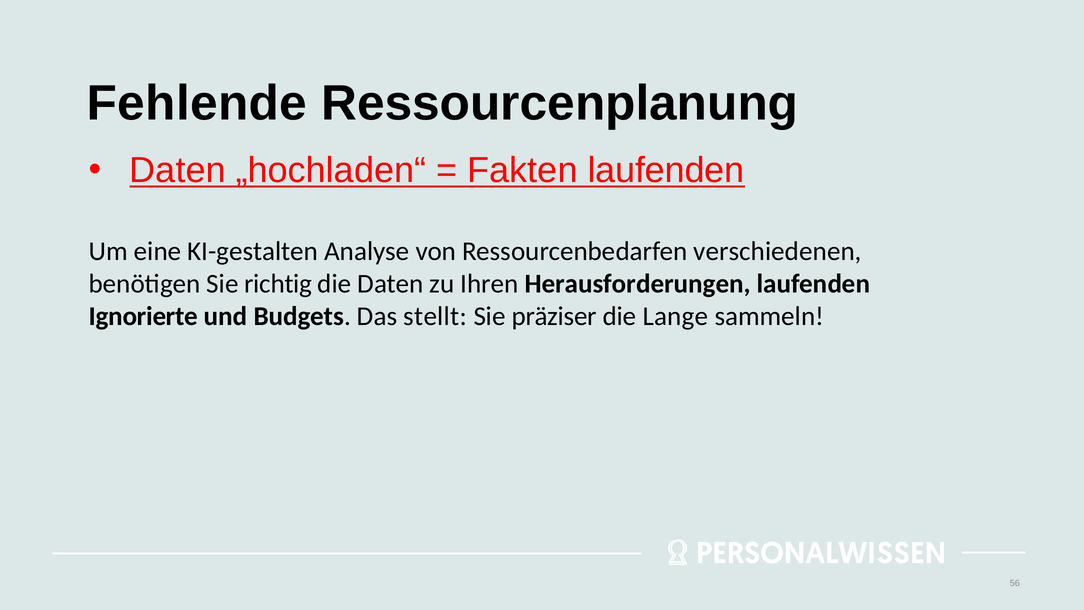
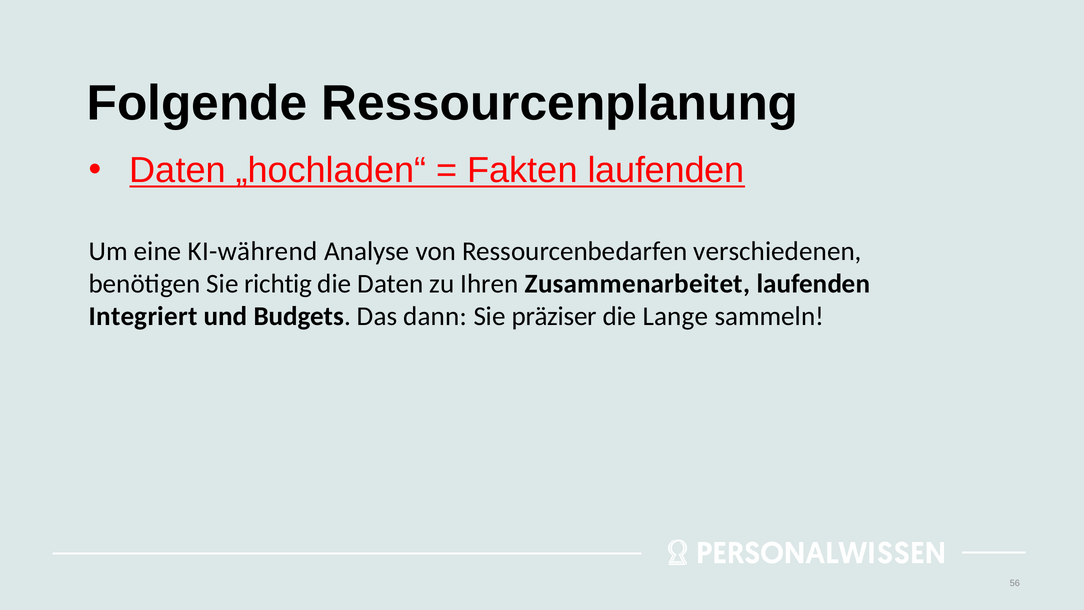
Fehlende: Fehlende -> Folgende
KI-gestalten: KI-gestalten -> KI-während
Herausforderungen: Herausforderungen -> Zusammenarbeitet
Ignorierte: Ignorierte -> Integriert
stellt: stellt -> dann
